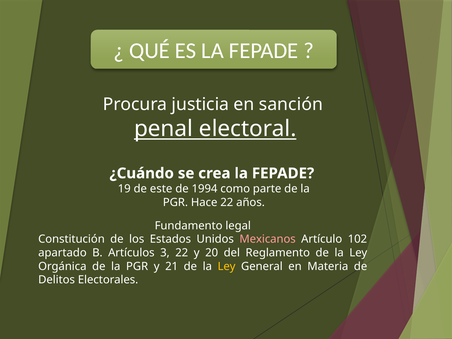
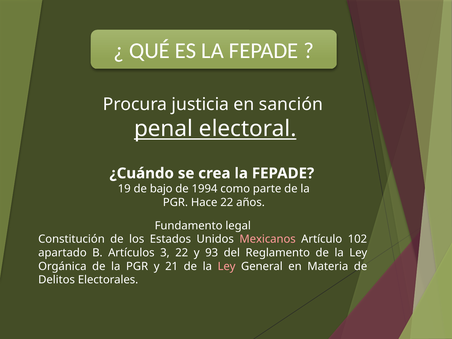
este: este -> bajo
20: 20 -> 93
Ley at (227, 266) colour: yellow -> pink
